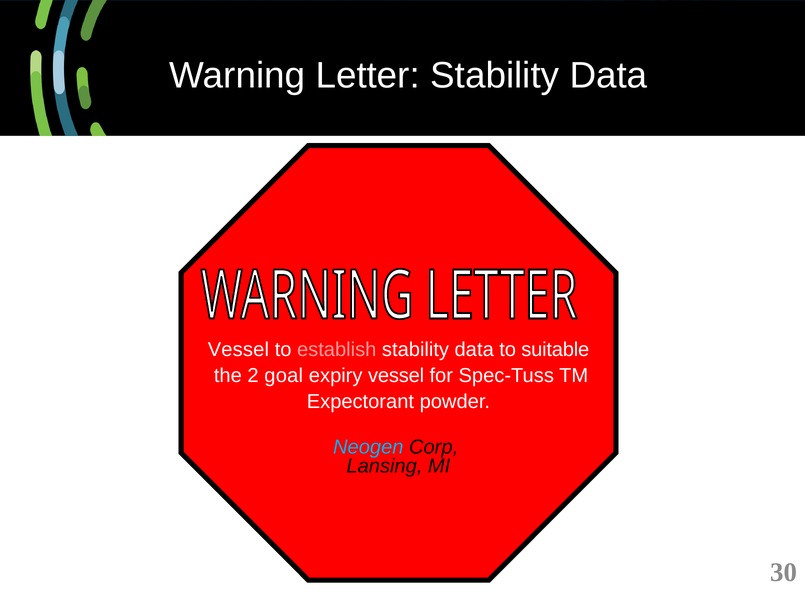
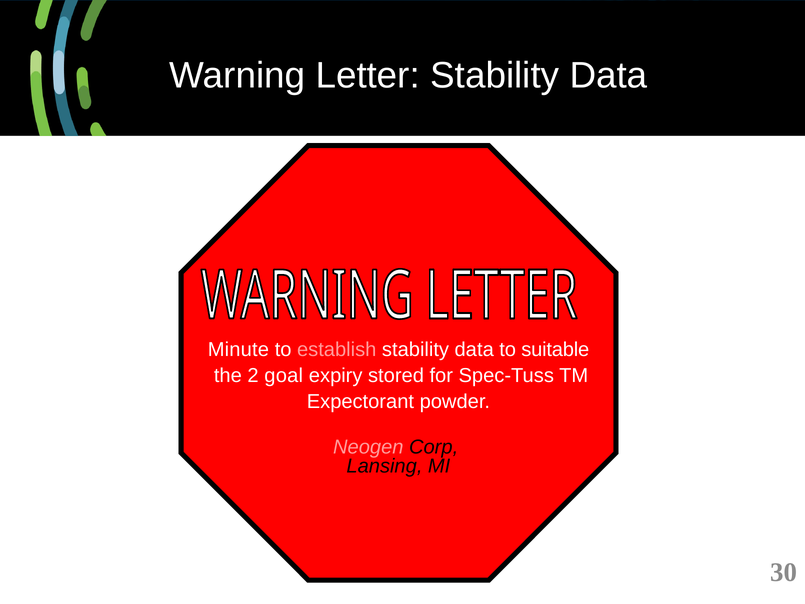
Vessel at (238, 349): Vessel -> Minute
expiry vessel: vessel -> stored
Neogen colour: light blue -> pink
